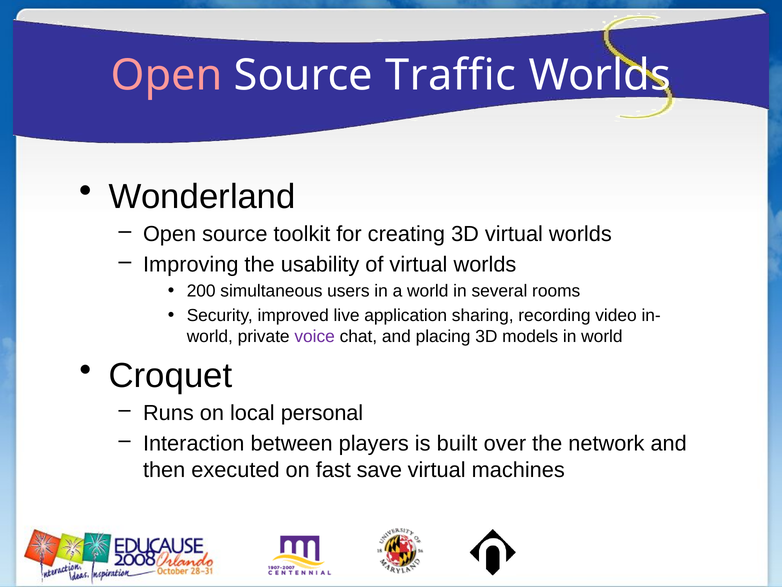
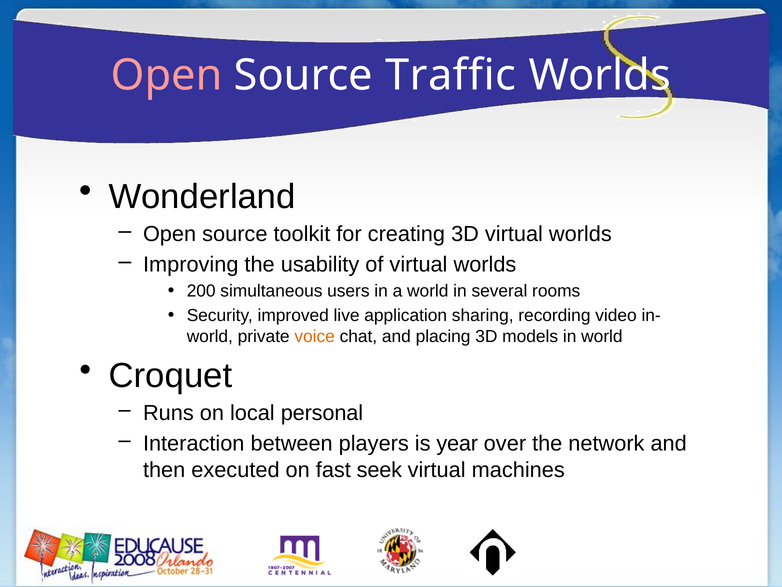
voice colour: purple -> orange
built: built -> year
save: save -> seek
